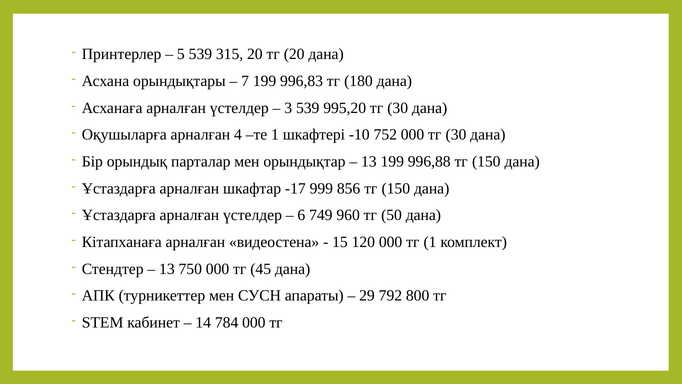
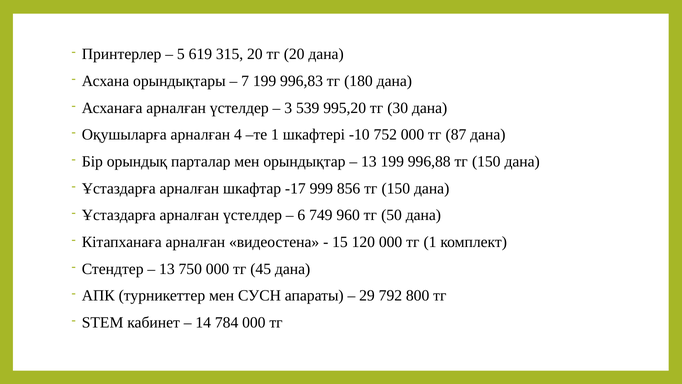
5 539: 539 -> 619
000 тг 30: 30 -> 87
